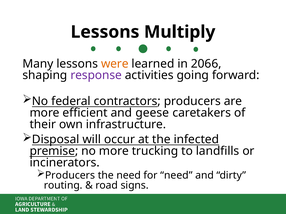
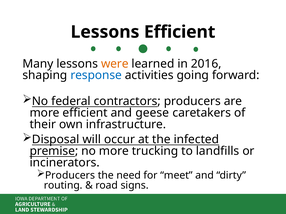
Lessons Multiply: Multiply -> Efficient
2066: 2066 -> 2016
response colour: purple -> blue
for need: need -> meet
